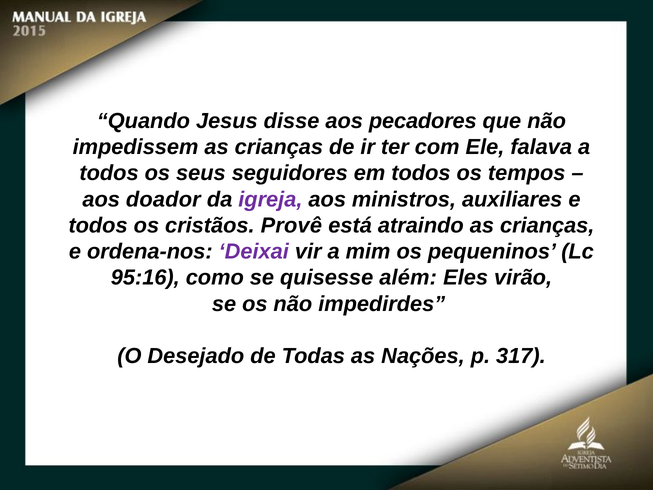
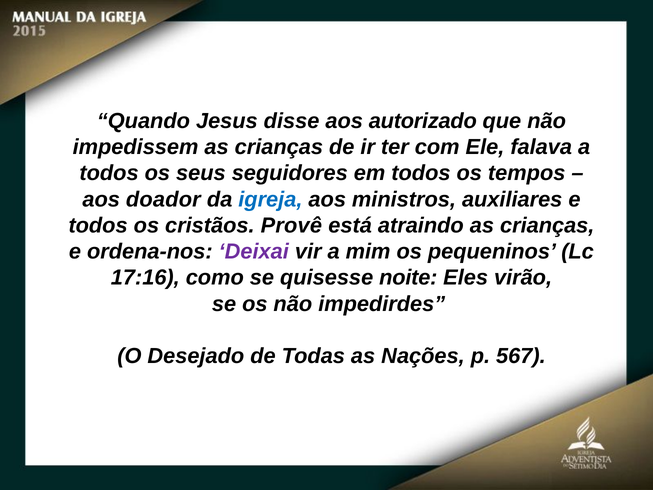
pecadores: pecadores -> autorizado
igreja colour: purple -> blue
95:16: 95:16 -> 17:16
além: além -> noite
317: 317 -> 567
